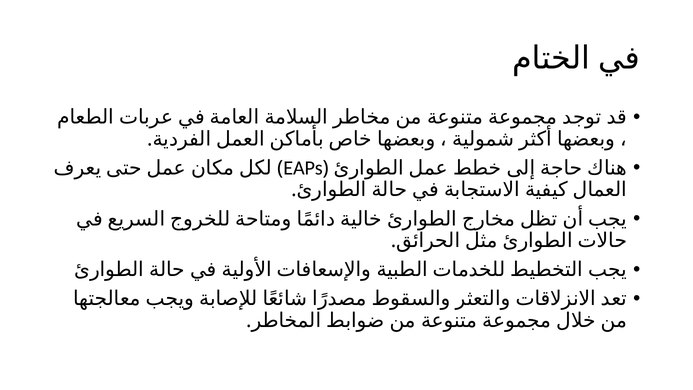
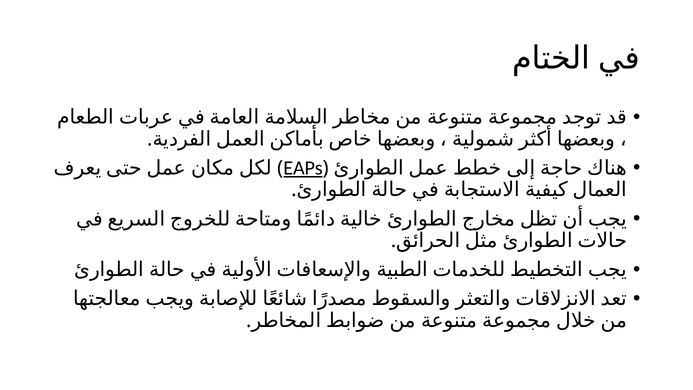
EAPs underline: none -> present
